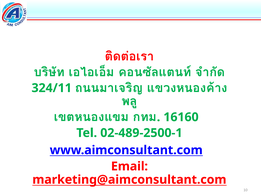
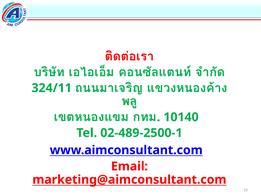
16160: 16160 -> 10140
